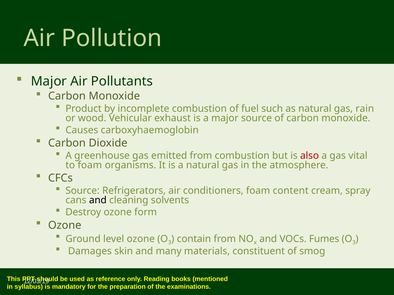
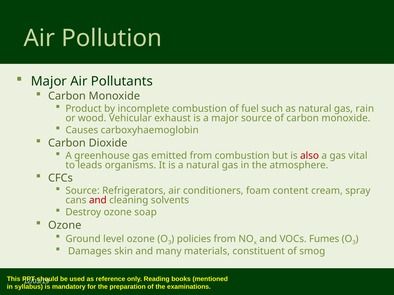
to foam: foam -> leads
and at (98, 201) colour: black -> red
form: form -> soap
contain: contain -> policies
